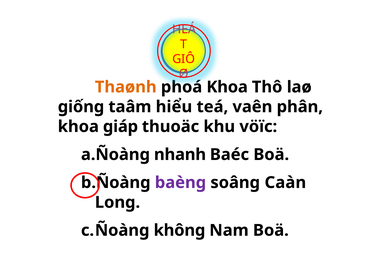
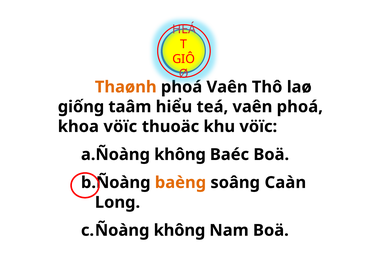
Khoa at (227, 87): Khoa -> Vaên
vaên phân: phân -> phoá
khoa giáp: giáp -> vöïc
nhanh at (180, 155): nhanh -> không
baèng colour: purple -> orange
